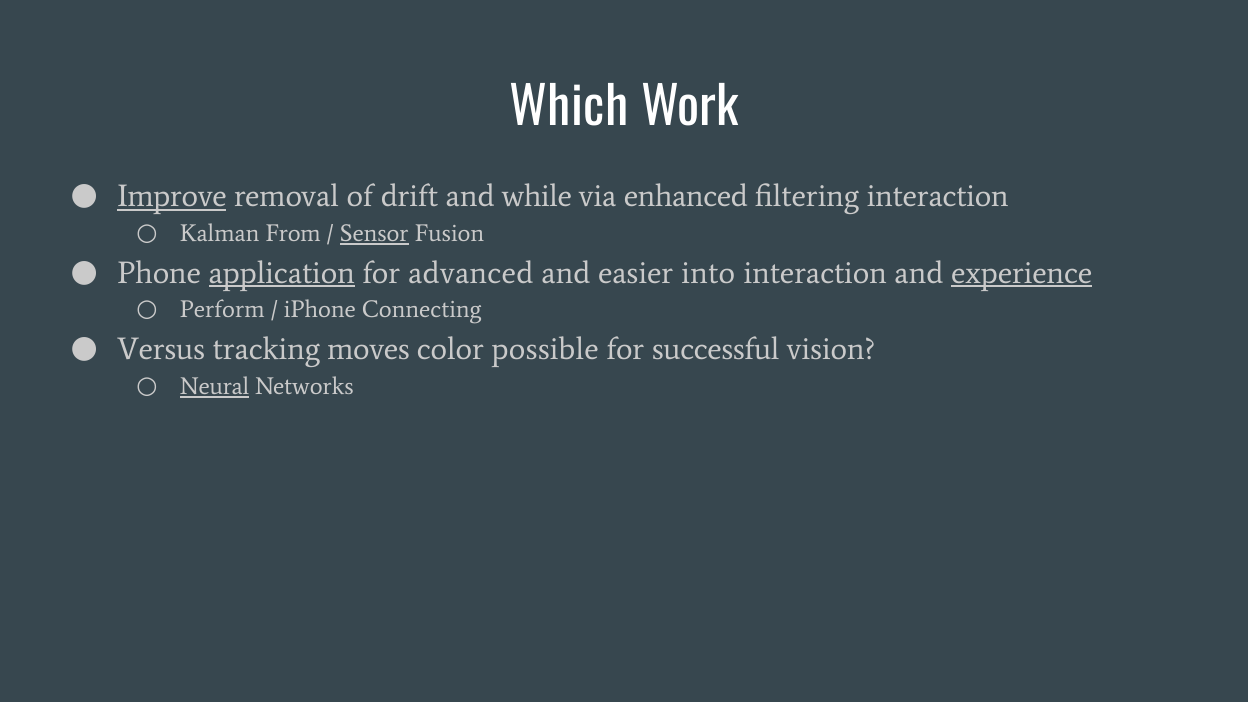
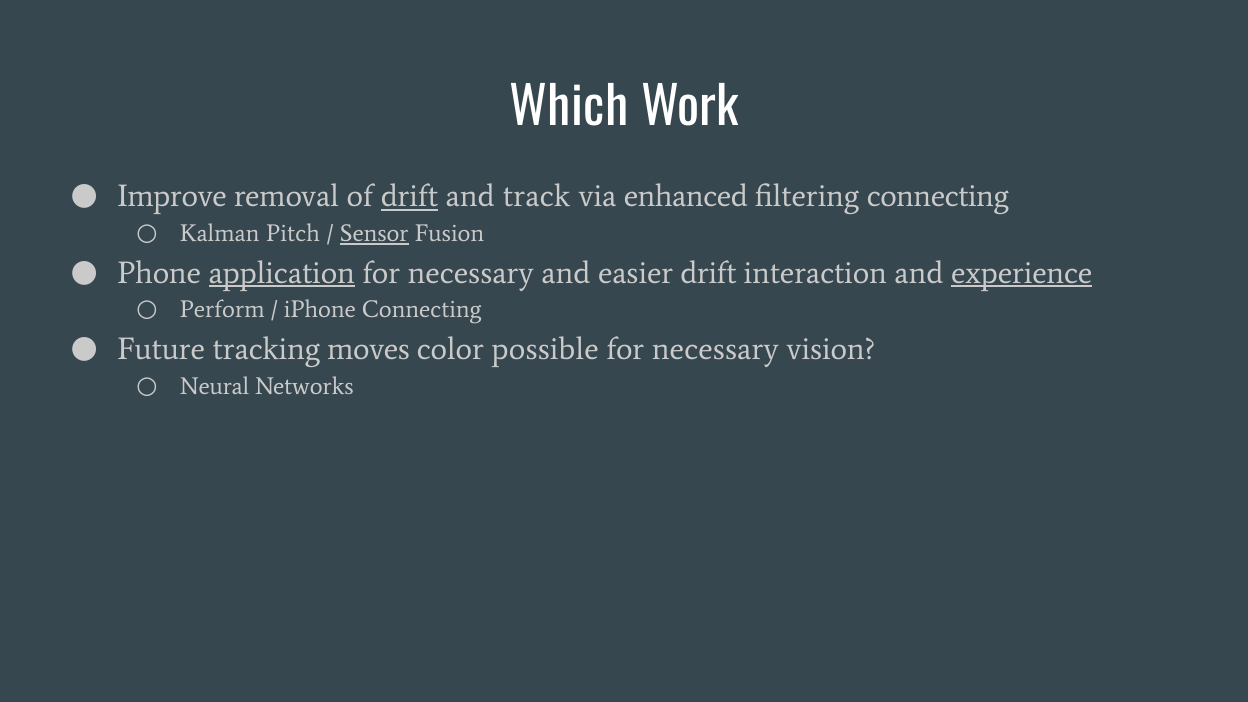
Improve underline: present -> none
drift at (409, 196) underline: none -> present
while: while -> track
filtering interaction: interaction -> connecting
From: From -> Pitch
advanced at (471, 273): advanced -> necessary
easier into: into -> drift
Versus: Versus -> Future
successful at (716, 349): successful -> necessary
Neural underline: present -> none
